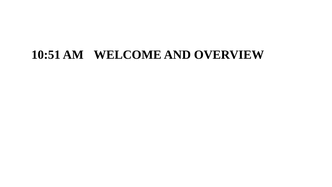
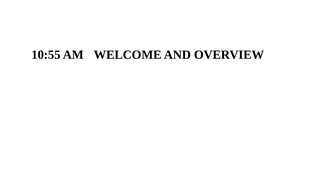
10:51: 10:51 -> 10:55
